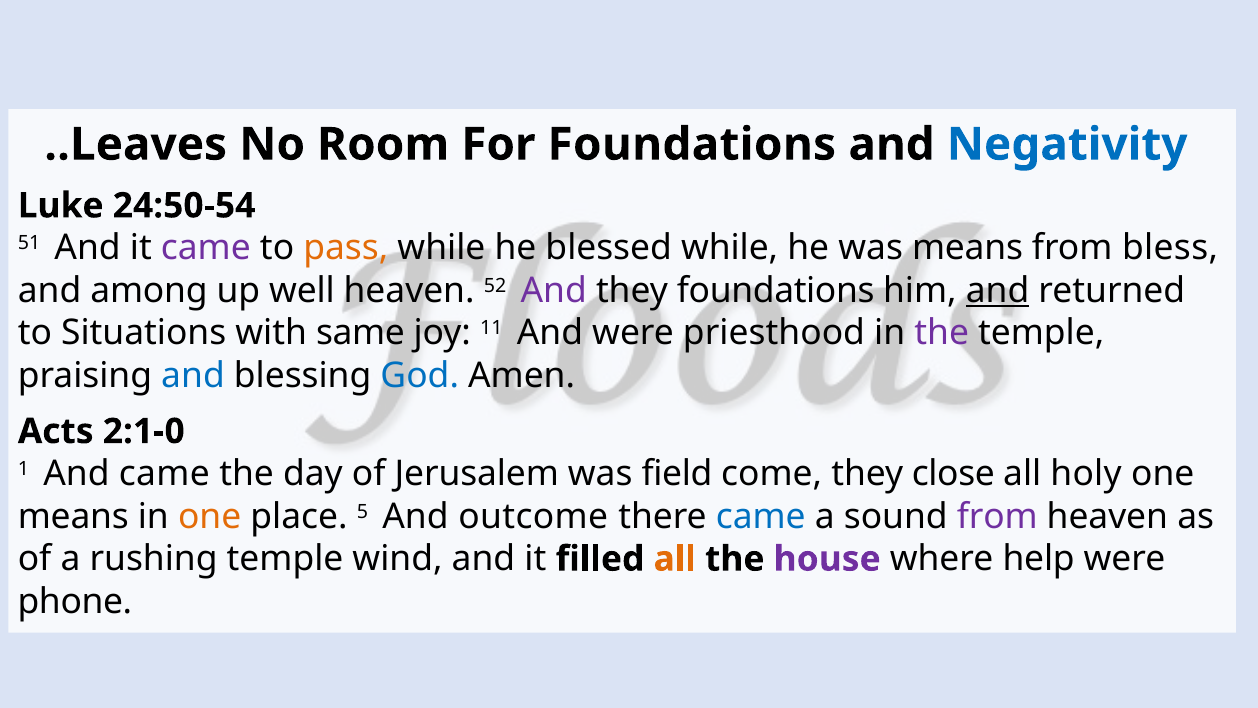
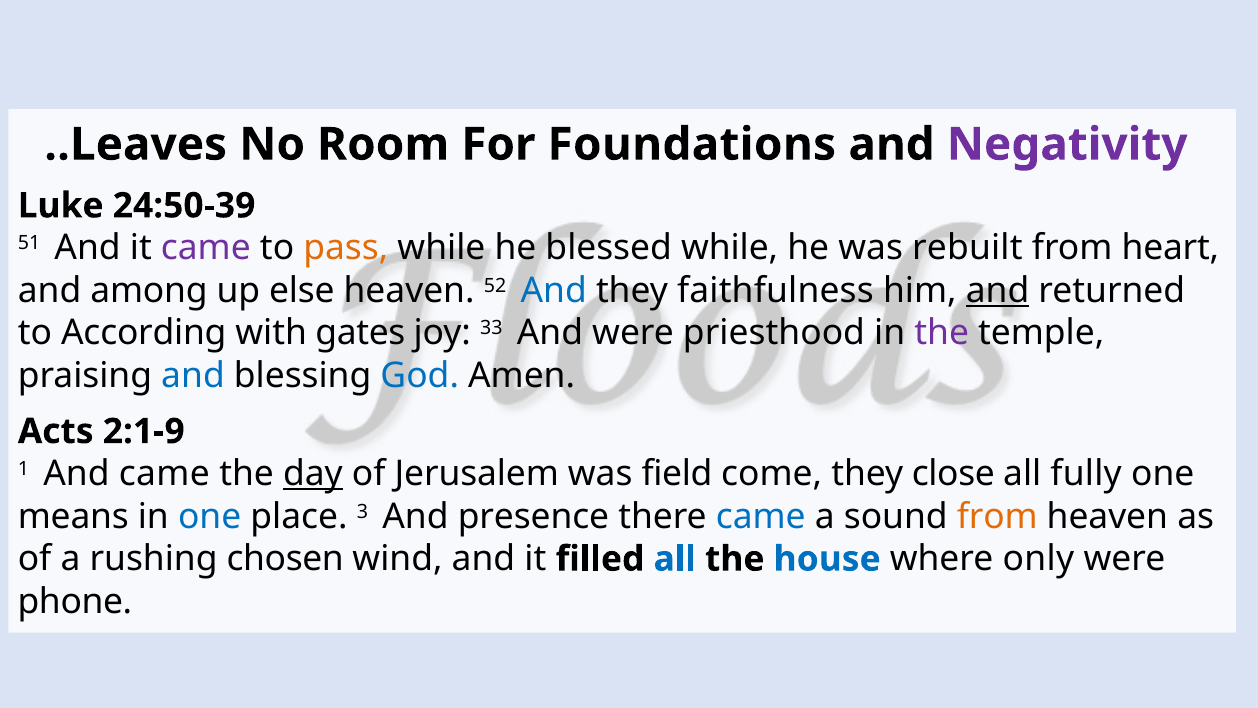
Negativity colour: blue -> purple
24:50-54: 24:50-54 -> 24:50-39
was means: means -> rebuilt
bless: bless -> heart
well: well -> else
And at (554, 291) colour: purple -> blue
they foundations: foundations -> faithfulness
Situations: Situations -> According
same: same -> gates
11: 11 -> 33
2:1-0: 2:1-0 -> 2:1-9
day underline: none -> present
holy: holy -> fully
one at (210, 516) colour: orange -> blue
5: 5 -> 3
outcome: outcome -> presence
from at (997, 516) colour: purple -> orange
rushing temple: temple -> chosen
all at (675, 559) colour: orange -> blue
house colour: purple -> blue
help: help -> only
